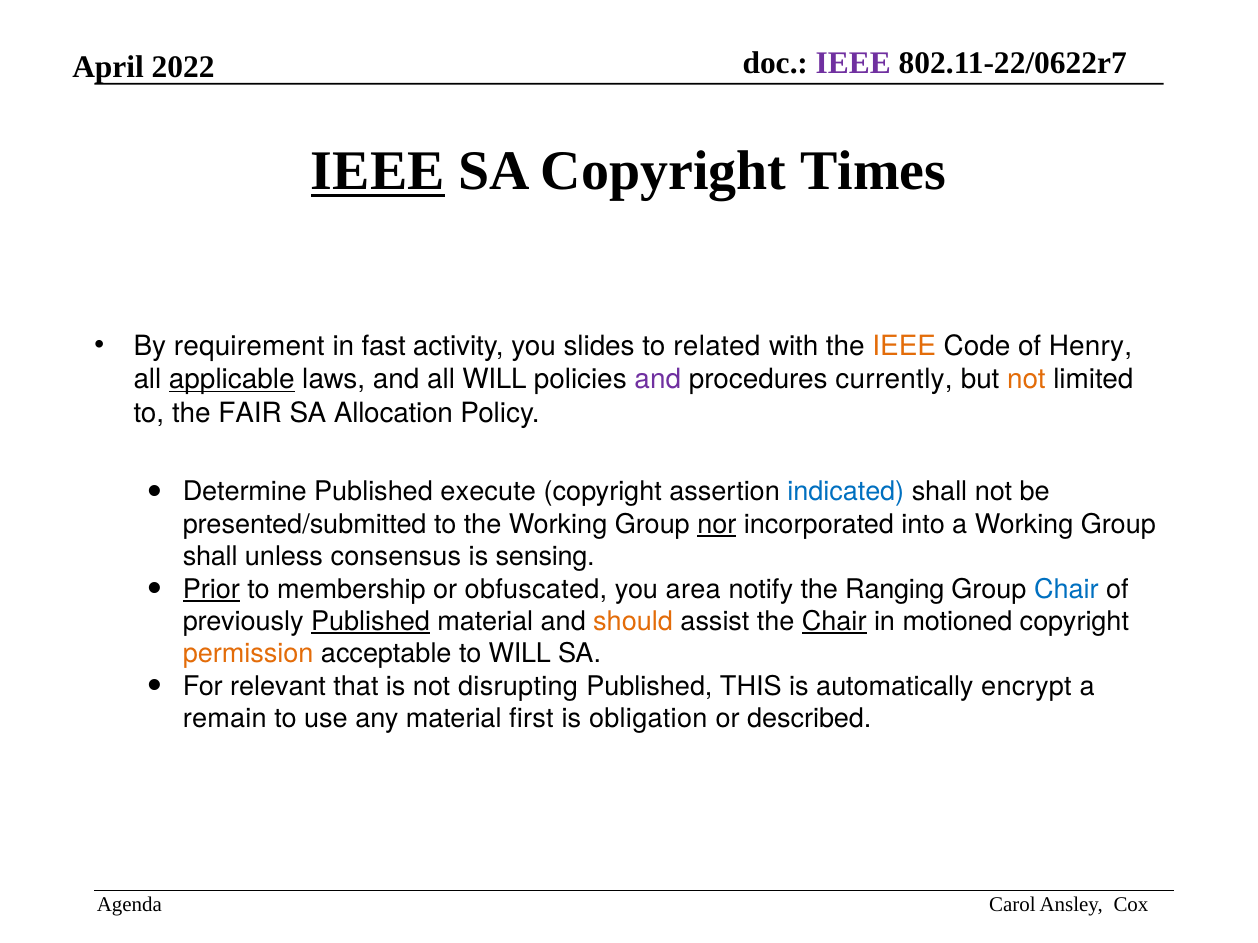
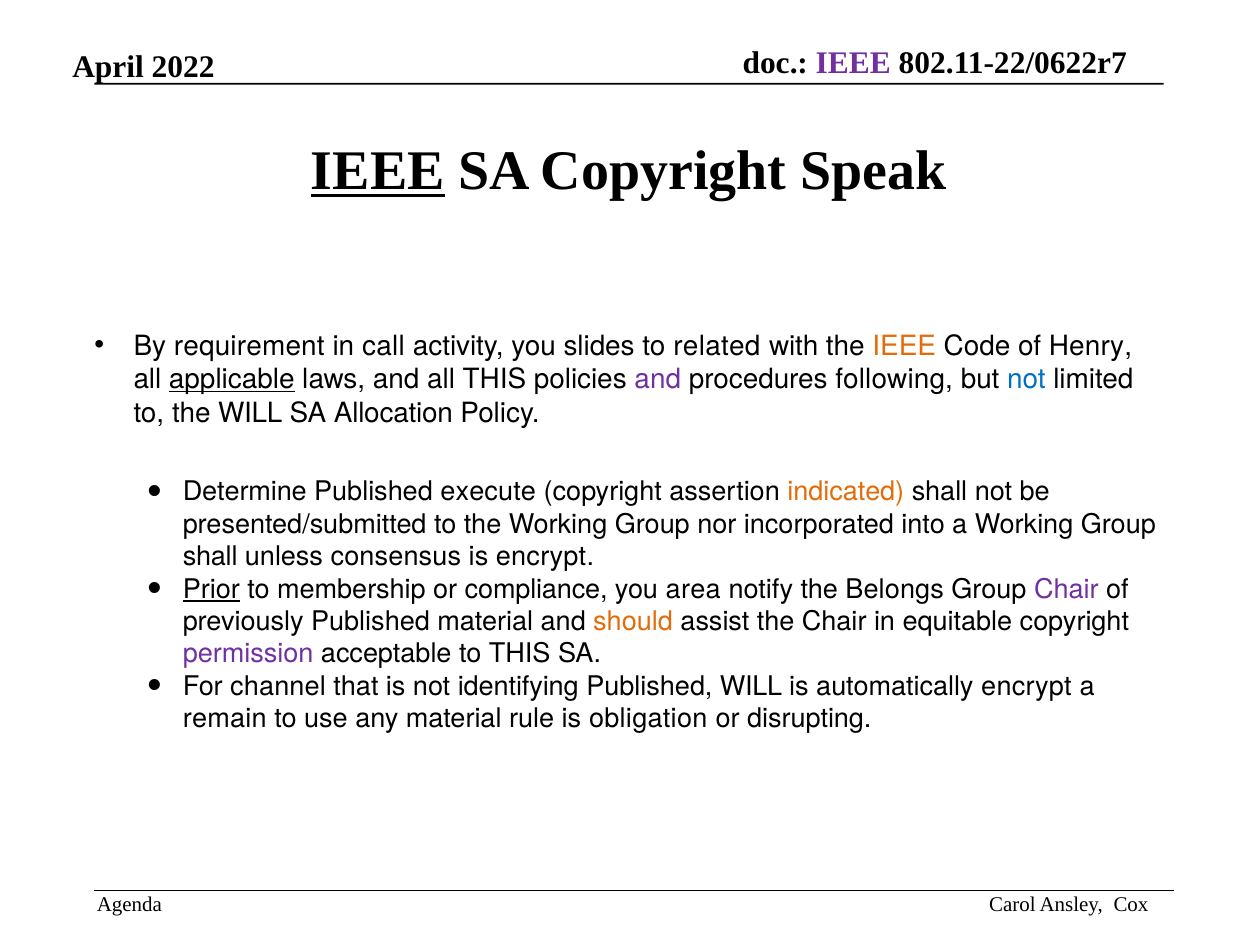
Times: Times -> Speak
fast: fast -> call
all WILL: WILL -> THIS
currently: currently -> following
not at (1026, 380) colour: orange -> blue
the FAIR: FAIR -> WILL
indicated colour: blue -> orange
nor underline: present -> none
is sensing: sensing -> encrypt
obfuscated: obfuscated -> compliance
Ranging: Ranging -> Belongs
Chair at (1066, 589) colour: blue -> purple
Published at (371, 622) underline: present -> none
Chair at (834, 622) underline: present -> none
motioned: motioned -> equitable
permission colour: orange -> purple
to WILL: WILL -> THIS
relevant: relevant -> channel
disrupting: disrupting -> identifying
Published THIS: THIS -> WILL
first: first -> rule
described: described -> disrupting
